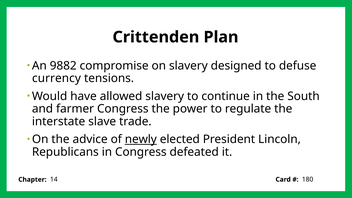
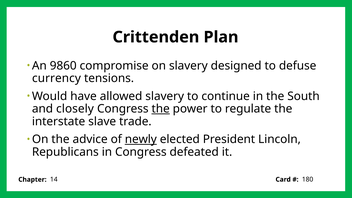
9882: 9882 -> 9860
farmer: farmer -> closely
the at (161, 109) underline: none -> present
